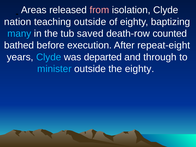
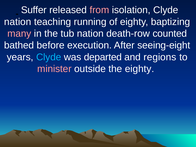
Areas: Areas -> Suffer
teaching outside: outside -> running
many colour: light blue -> pink
tub saved: saved -> nation
repeat-eight: repeat-eight -> seeing-eight
through: through -> regions
minister colour: light blue -> pink
